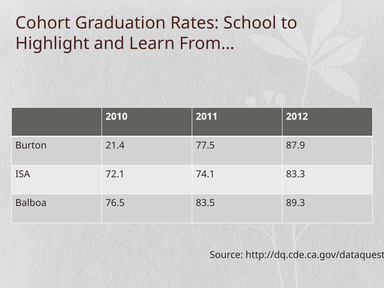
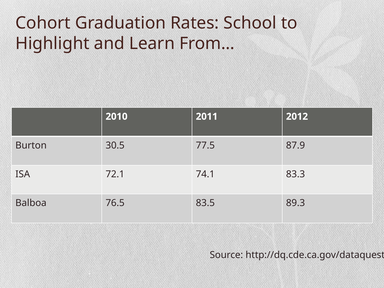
21.4: 21.4 -> 30.5
